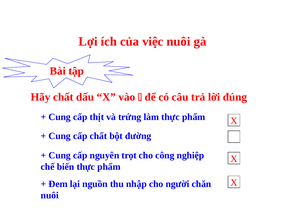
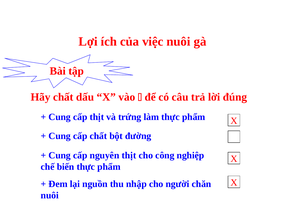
nguyên trọt: trọt -> thịt
